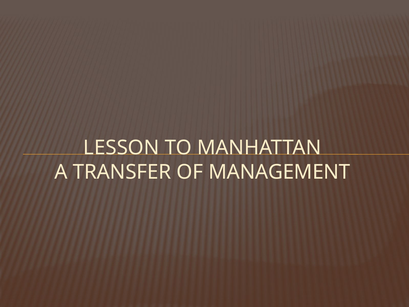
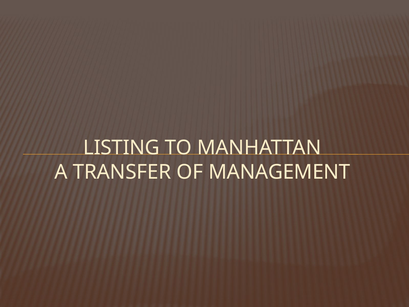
LESSON: LESSON -> LISTING
